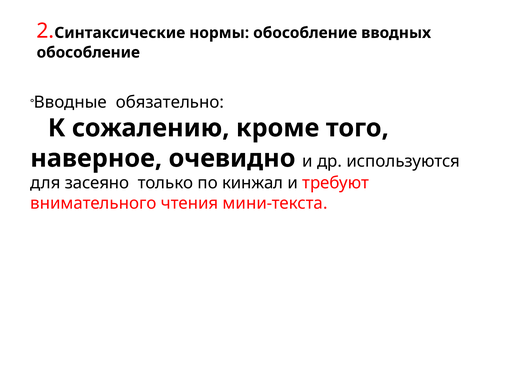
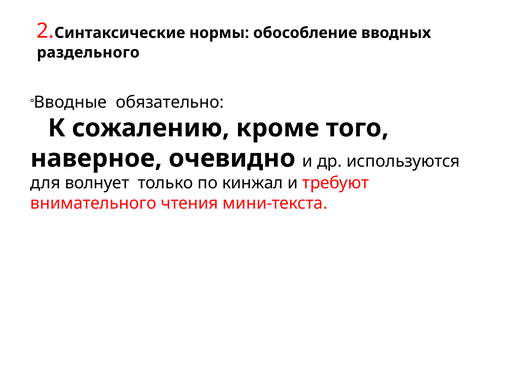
обособление at (88, 53): обособление -> раздельного
засеяно: засеяно -> волнует
